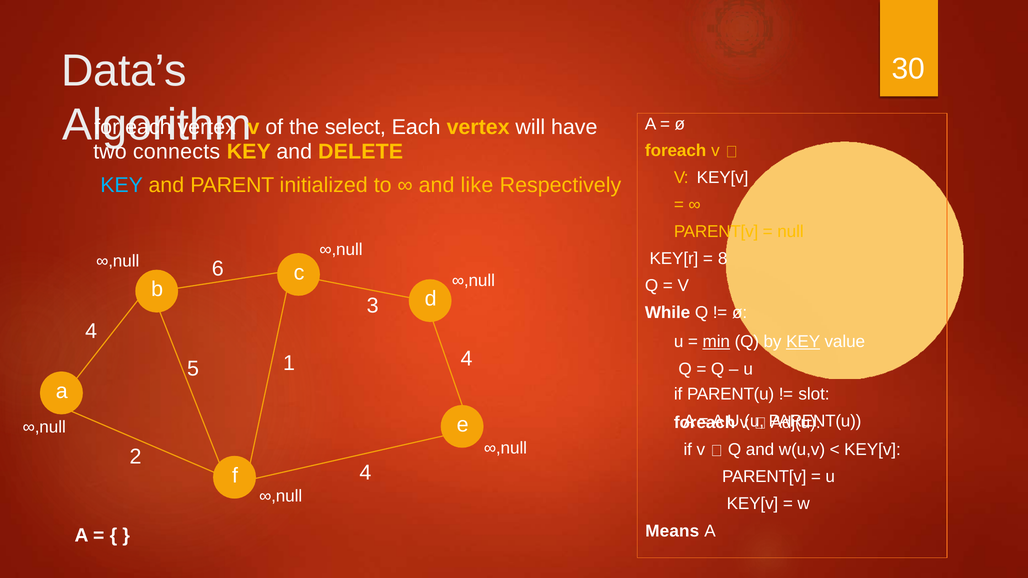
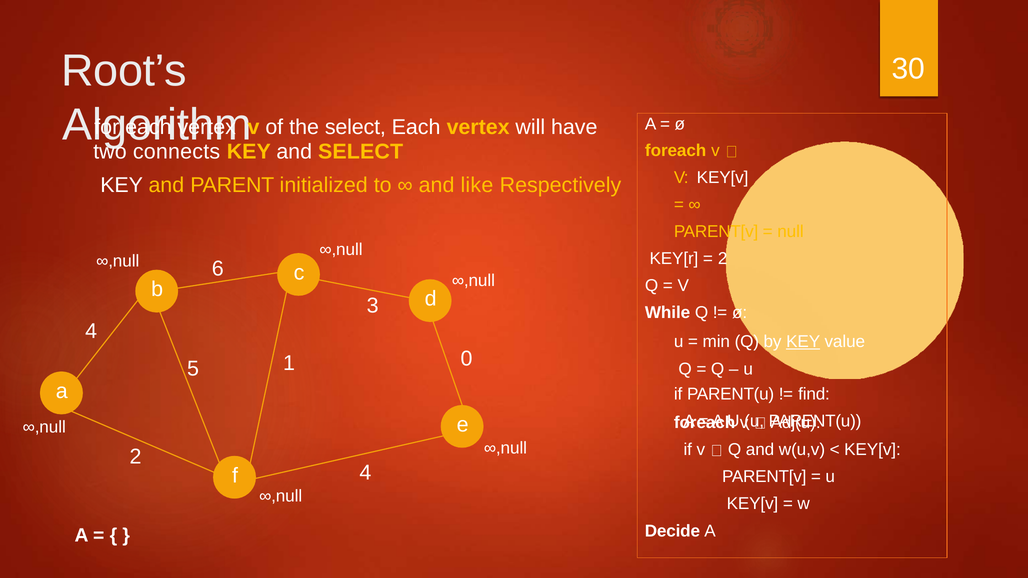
Data’s: Data’s -> Root’s
and DELETE: DELETE -> SELECT
KEY at (122, 185) colour: light blue -> white
8 at (723, 259): 8 -> 2
min underline: present -> none
5 4: 4 -> 0
slot: slot -> find
Means: Means -> Decide
